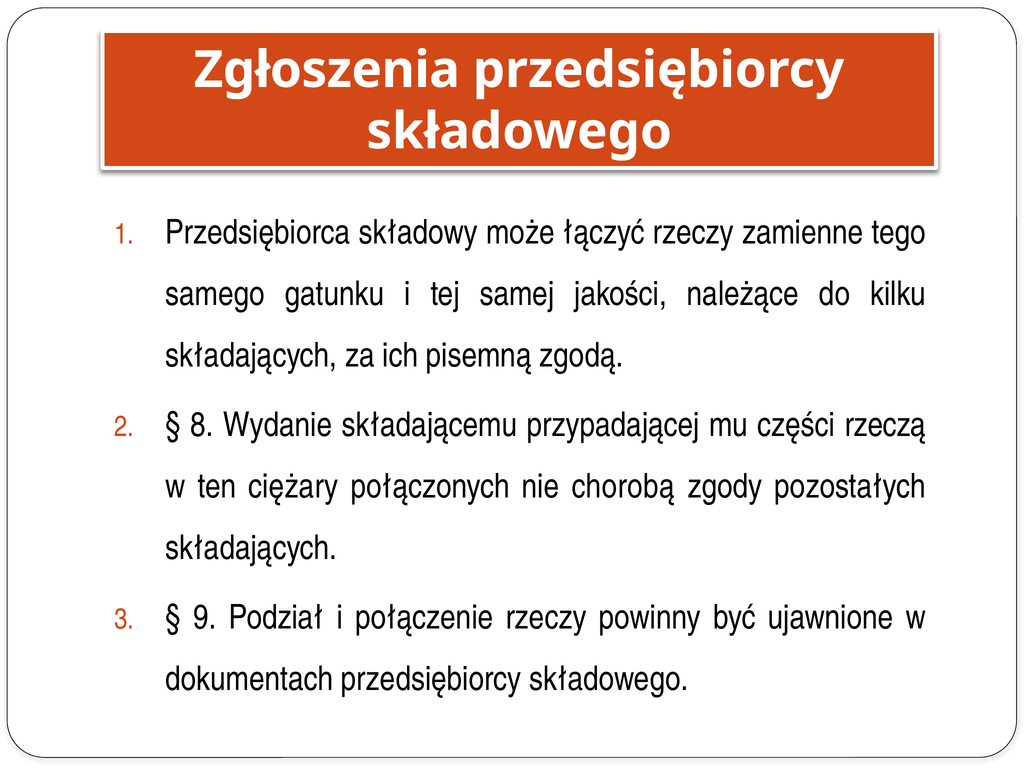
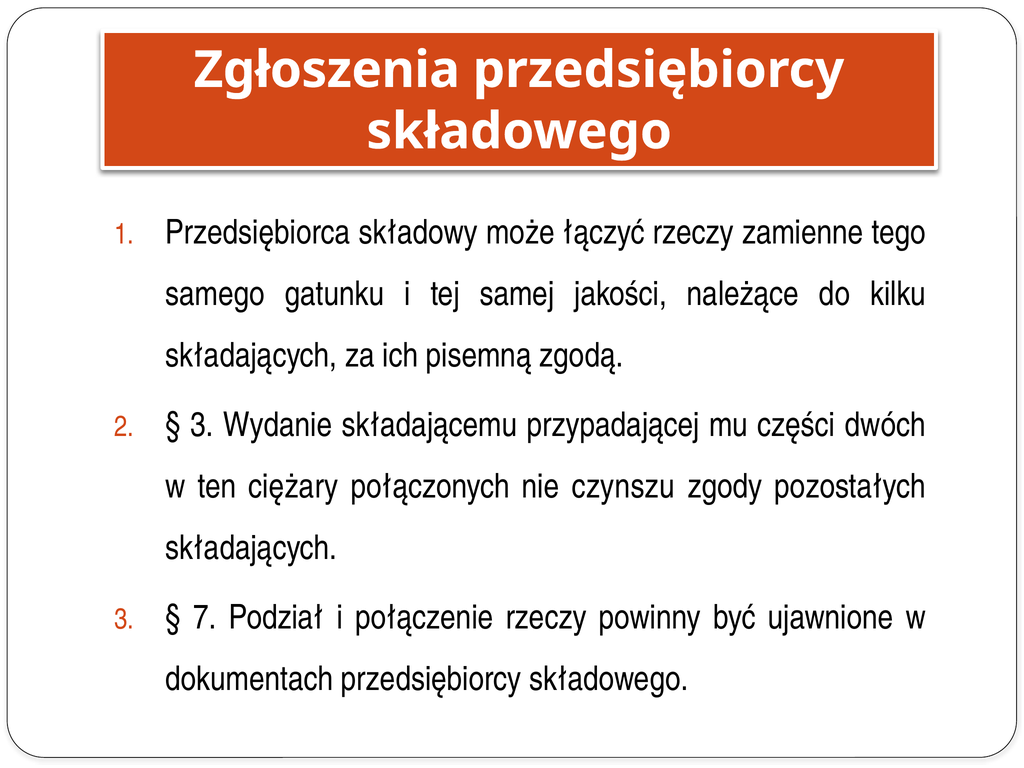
8 at (202, 425): 8 -> 3
rzeczą: rzeczą -> dwóch
chorobą: chorobą -> czynszu
9: 9 -> 7
